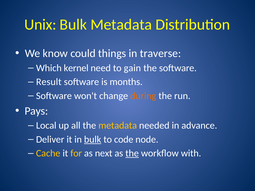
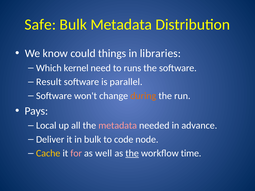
Unix: Unix -> Safe
traverse: traverse -> libraries
gain: gain -> runs
months: months -> parallel
metadata at (118, 126) colour: yellow -> pink
bulk at (93, 140) underline: present -> none
for colour: yellow -> pink
next: next -> well
with: with -> time
